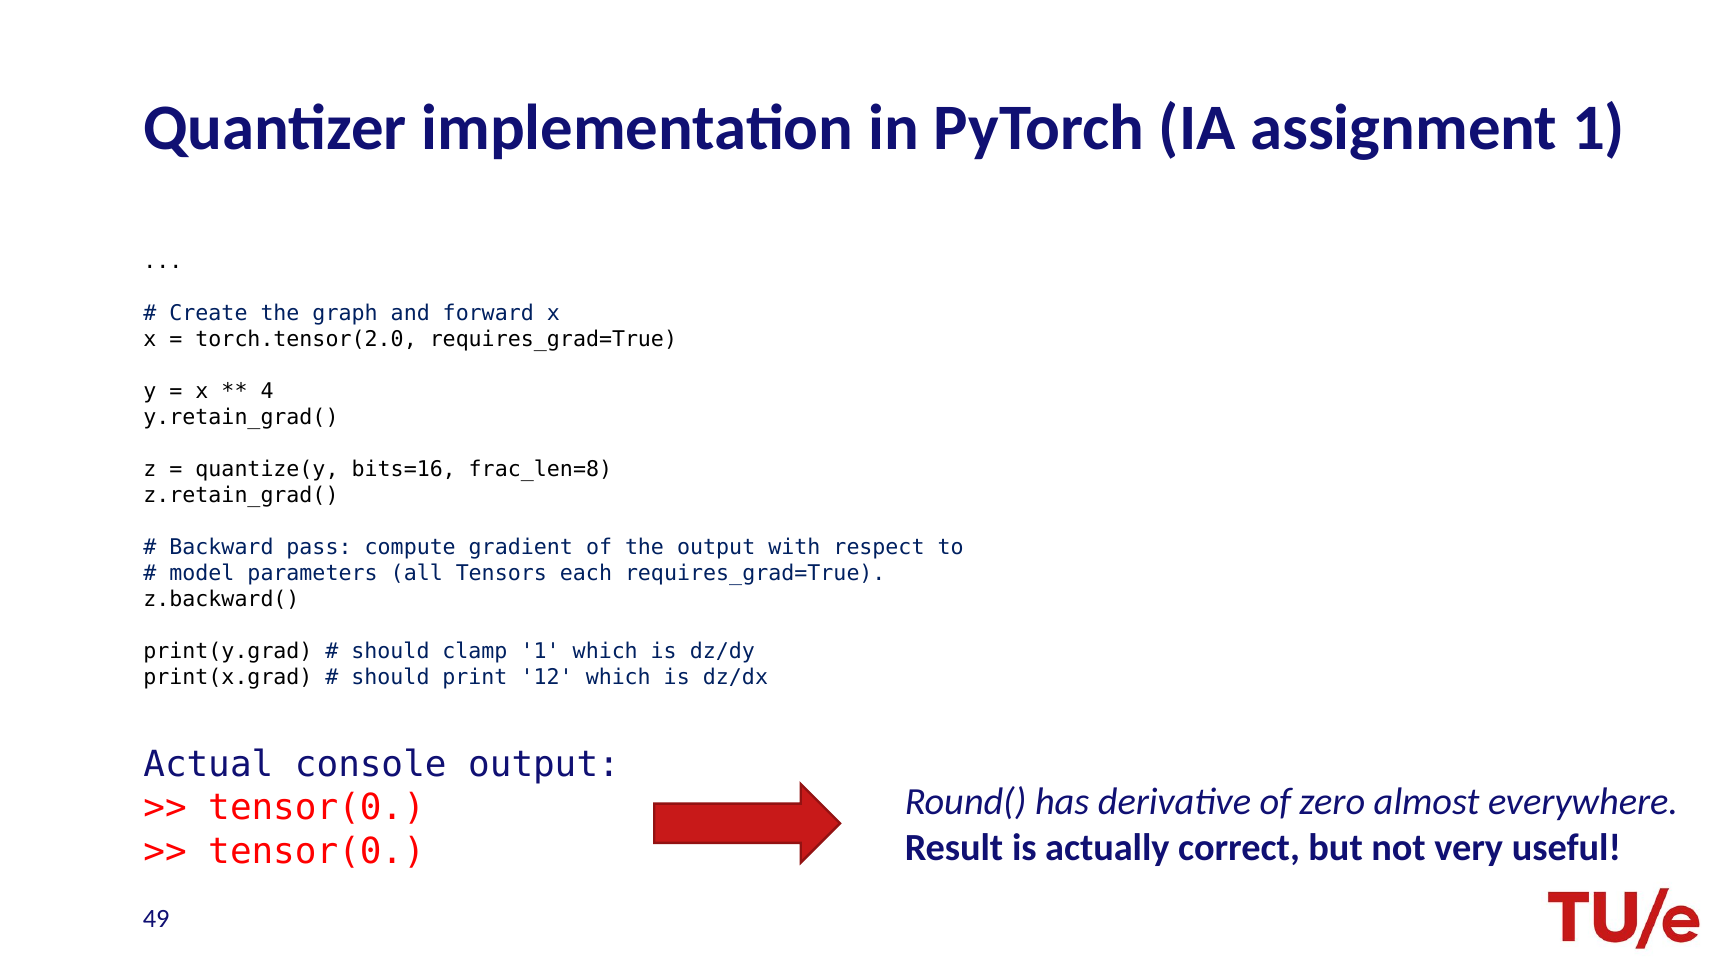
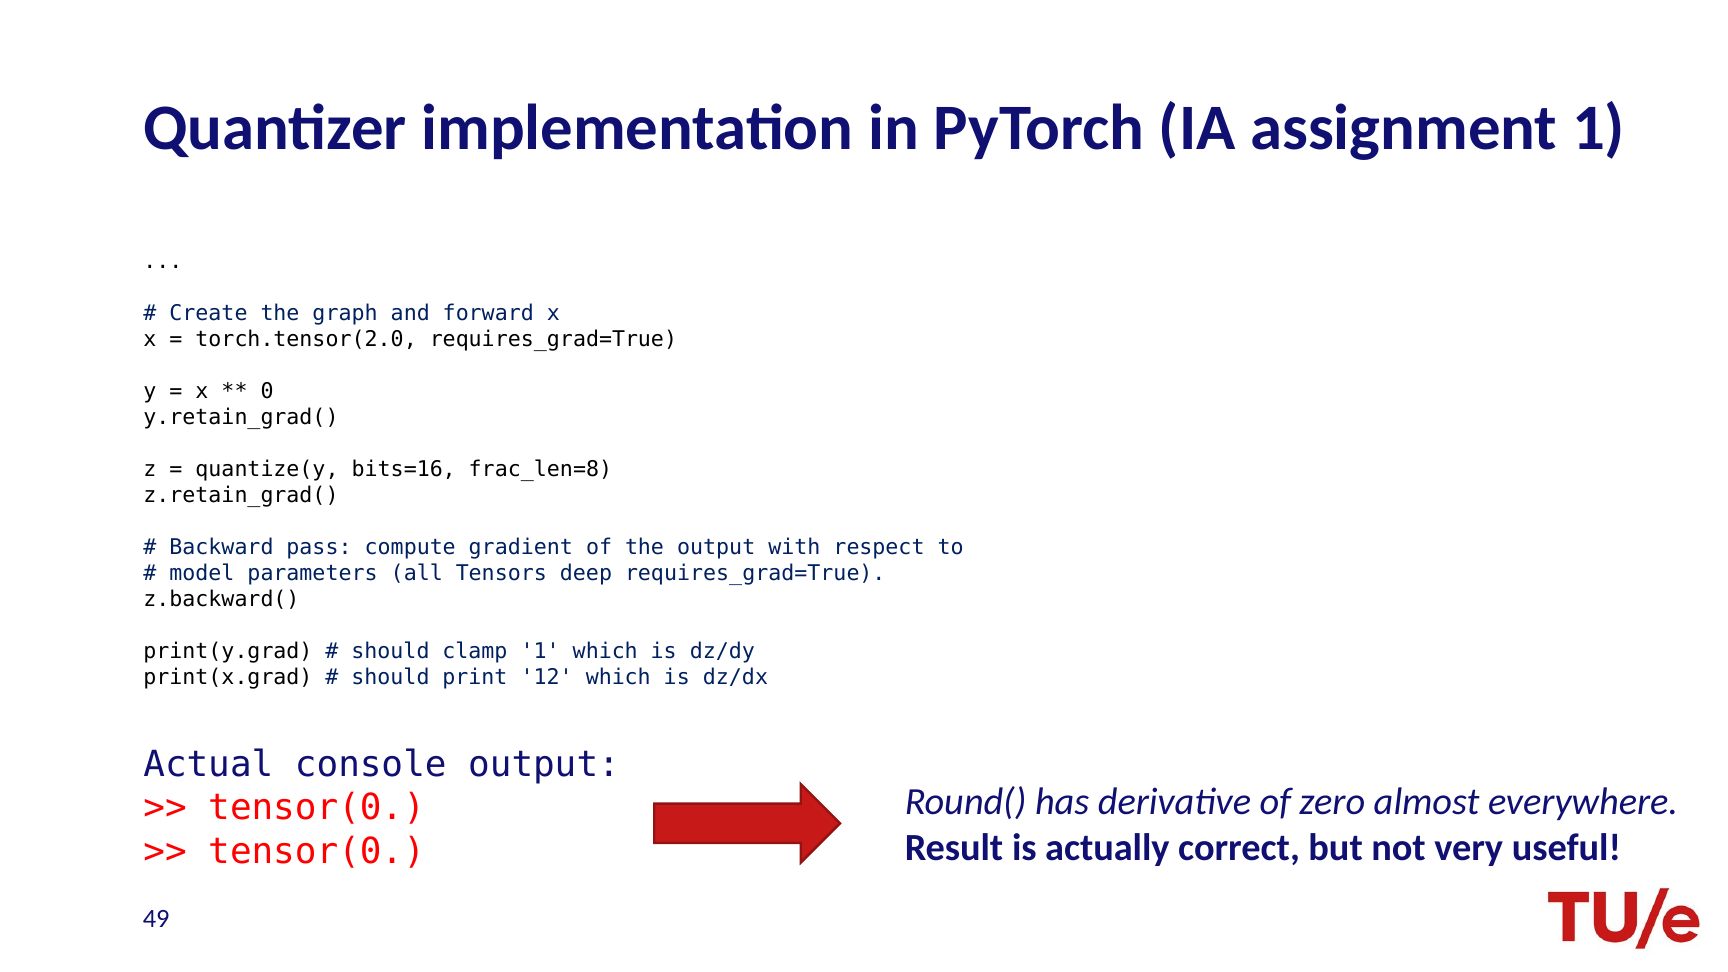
4: 4 -> 0
each: each -> deep
